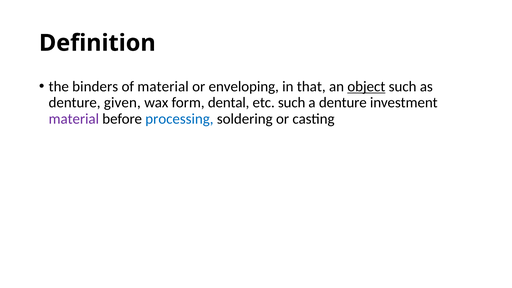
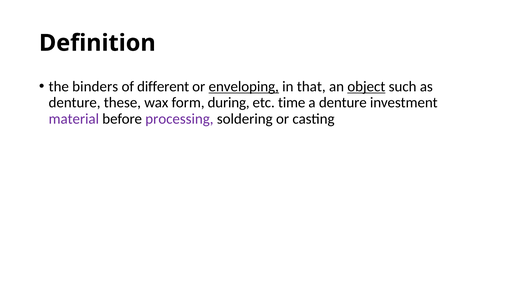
of material: material -> different
enveloping underline: none -> present
given: given -> these
dental: dental -> during
etc such: such -> time
processing colour: blue -> purple
